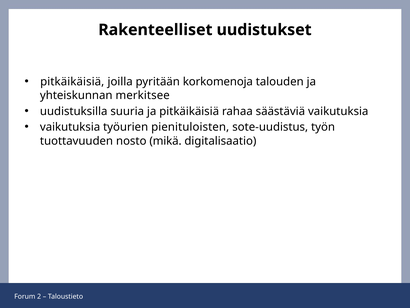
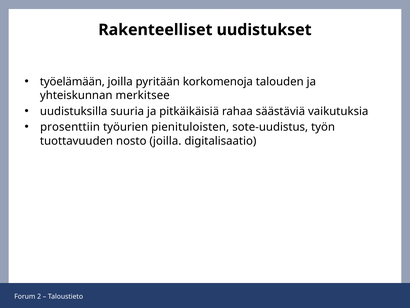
pitkäikäisiä at (72, 81): pitkäikäisiä -> työelämään
vaikutuksia at (70, 127): vaikutuksia -> prosenttiin
nosto mikä: mikä -> joilla
